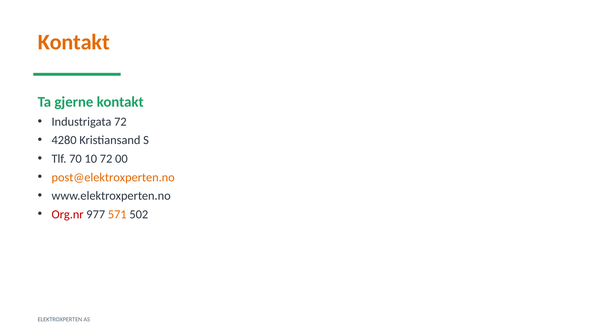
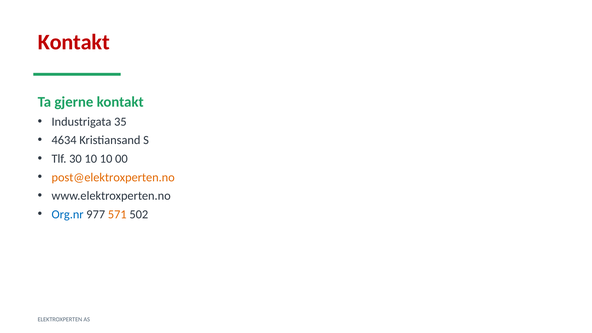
Kontakt at (74, 42) colour: orange -> red
Industrigata 72: 72 -> 35
4280: 4280 -> 4634
70: 70 -> 30
10 72: 72 -> 10
Org.nr colour: red -> blue
